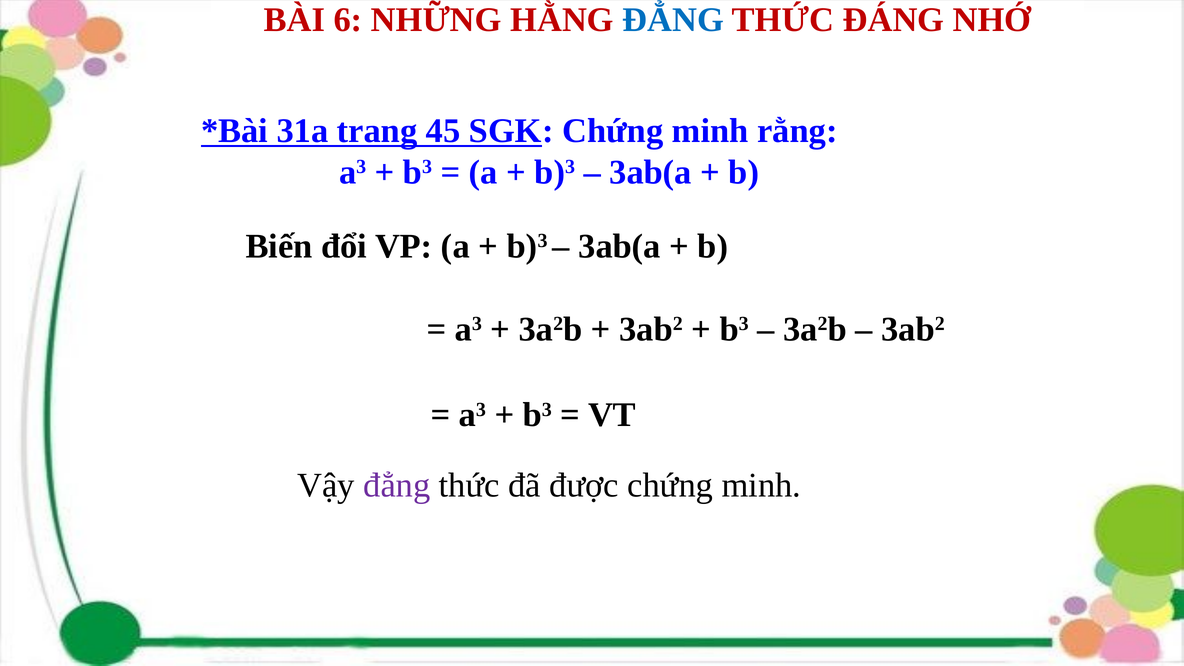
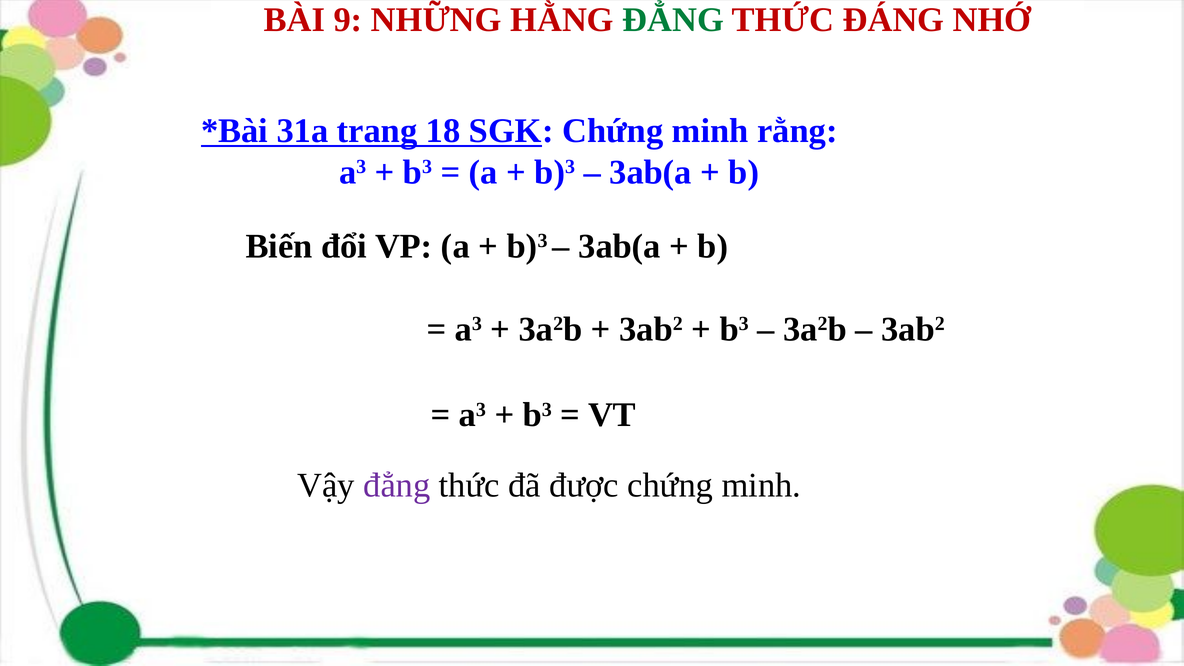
6: 6 -> 9
ĐẲNG at (673, 20) colour: blue -> green
45: 45 -> 18
